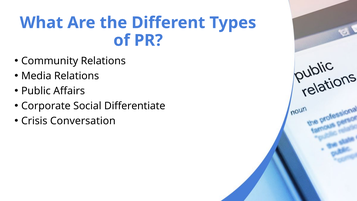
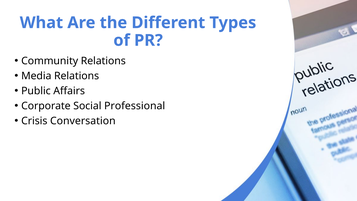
Differentiate: Differentiate -> Professional
